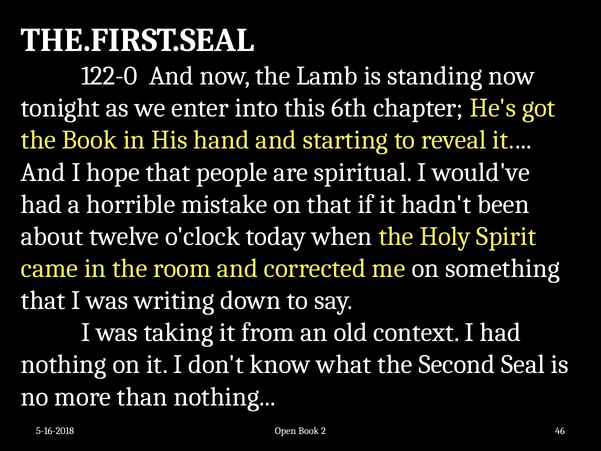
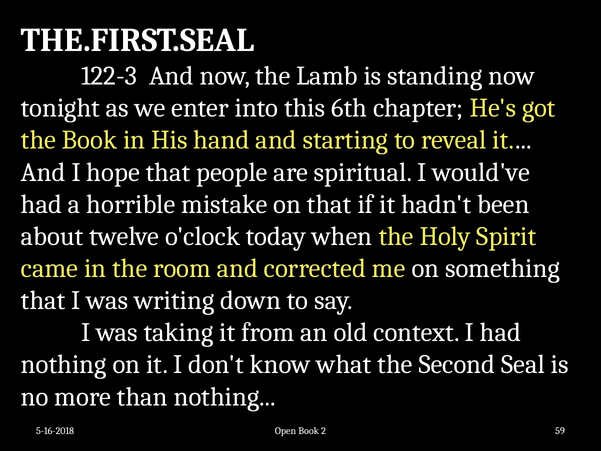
122-0: 122-0 -> 122-3
46: 46 -> 59
